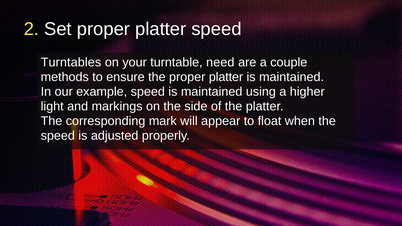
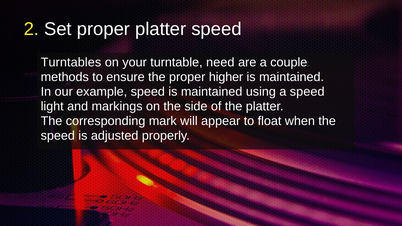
the proper platter: platter -> higher
a higher: higher -> speed
